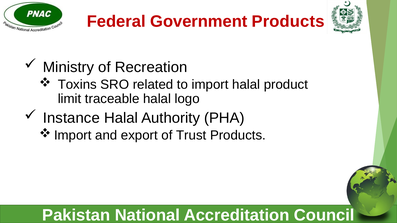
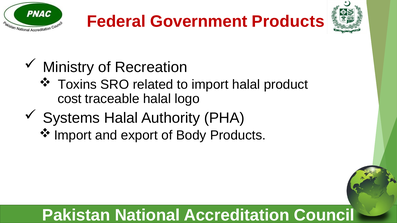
limit: limit -> cost
Instance: Instance -> Systems
Trust: Trust -> Body
